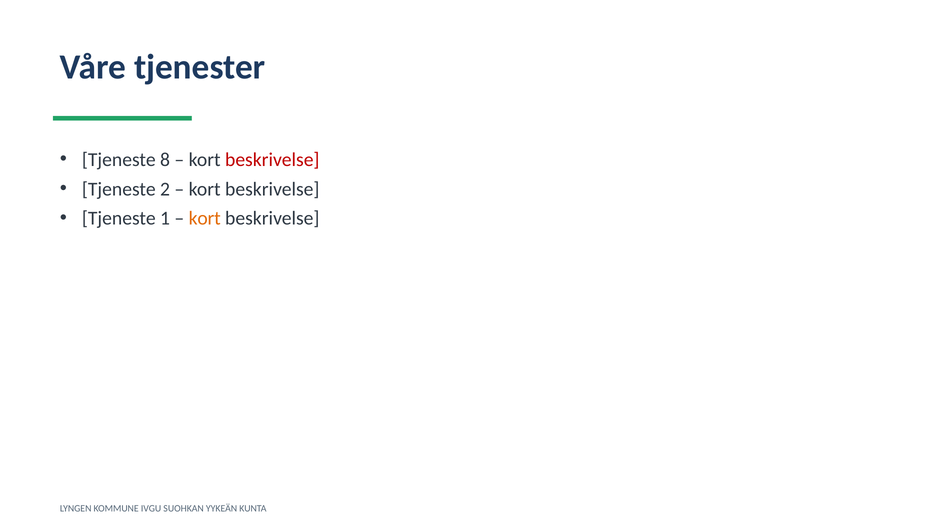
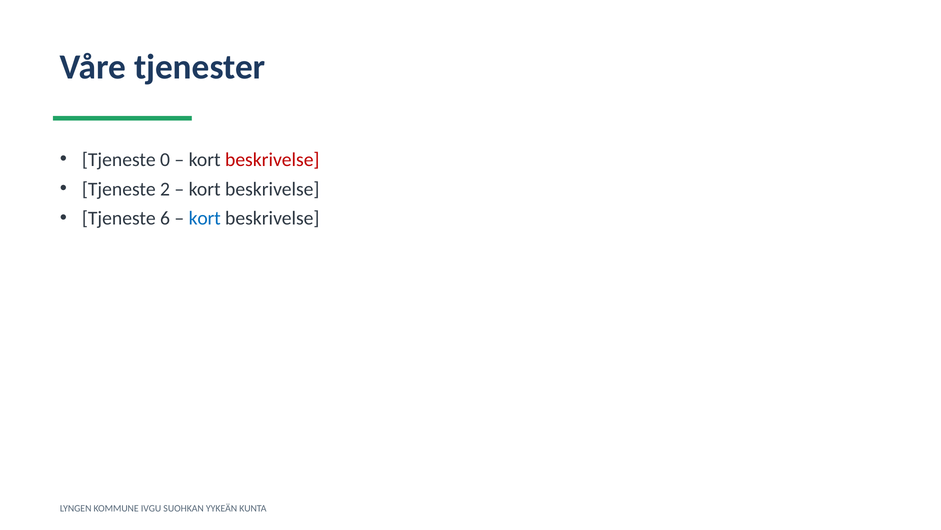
8: 8 -> 0
1: 1 -> 6
kort at (205, 218) colour: orange -> blue
